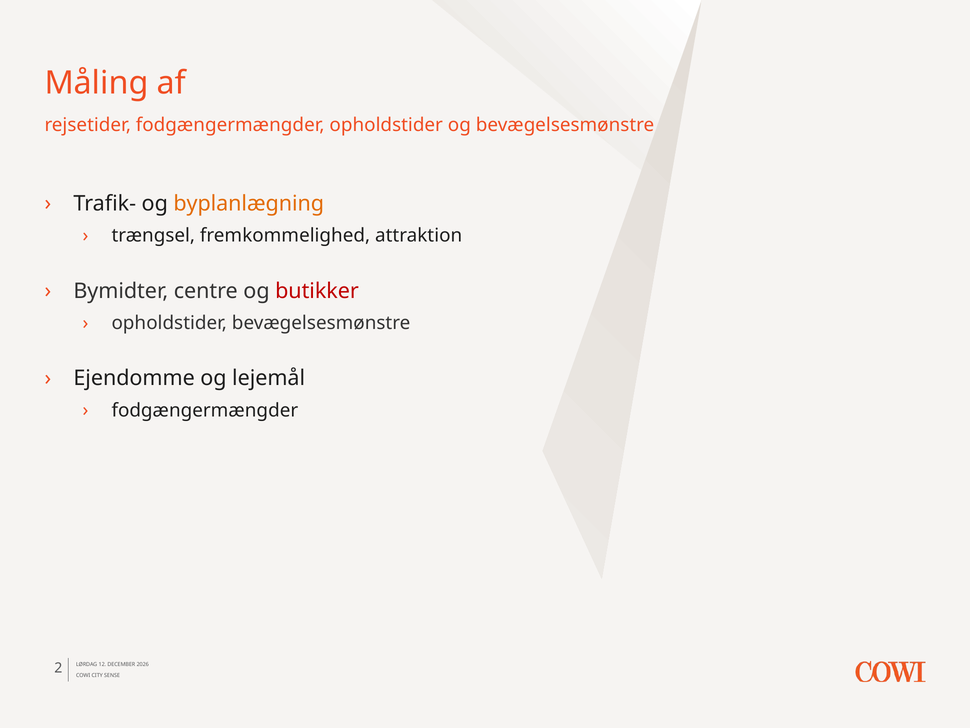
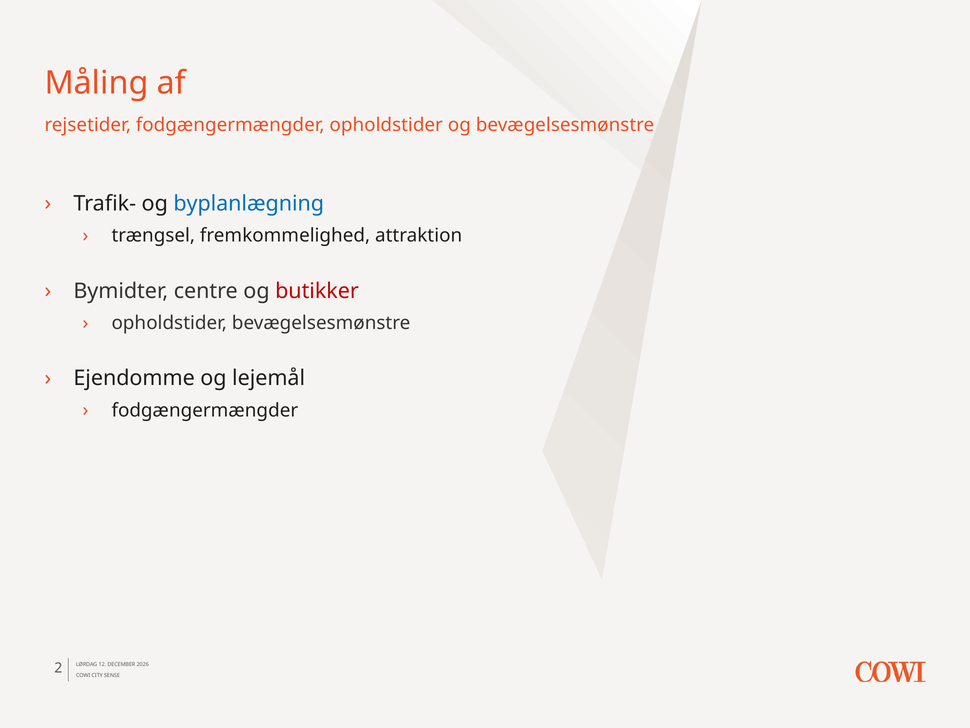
byplanlægning colour: orange -> blue
